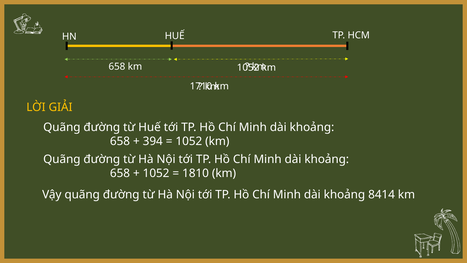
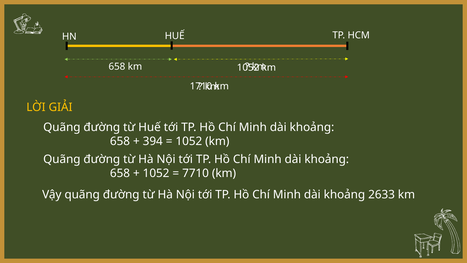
1810: 1810 -> 7710
8414: 8414 -> 2633
